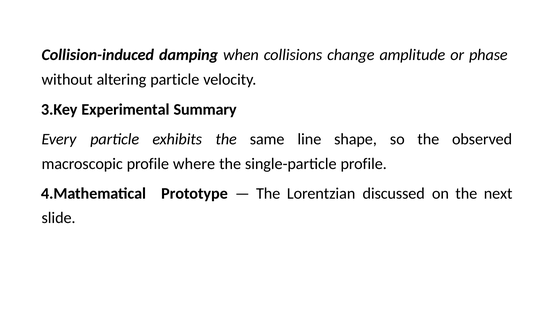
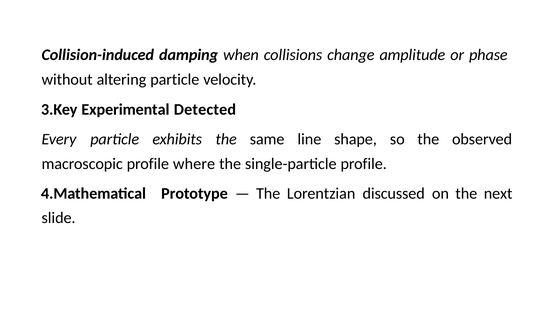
Summary: Summary -> Detected
